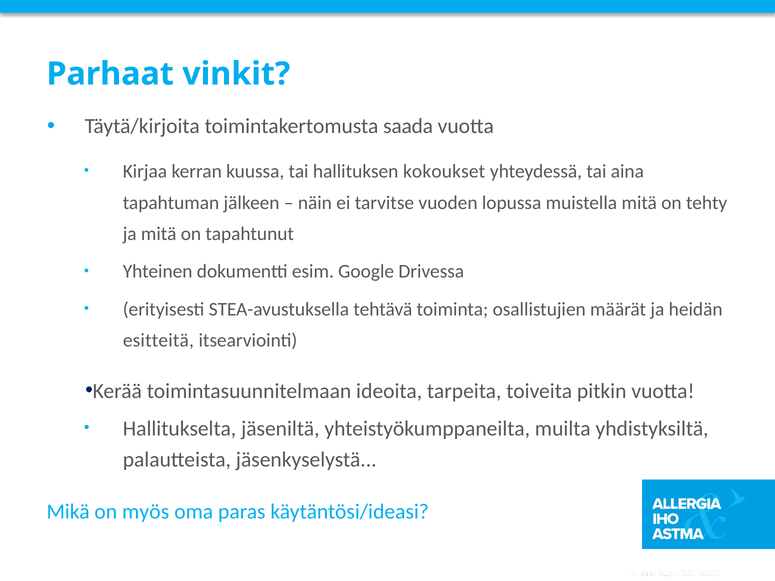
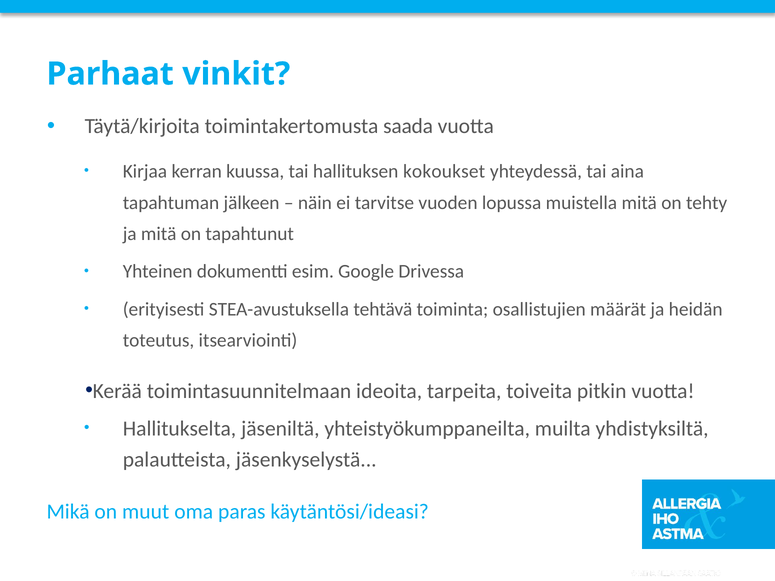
esitteitä: esitteitä -> toteutus
myös: myös -> muut
